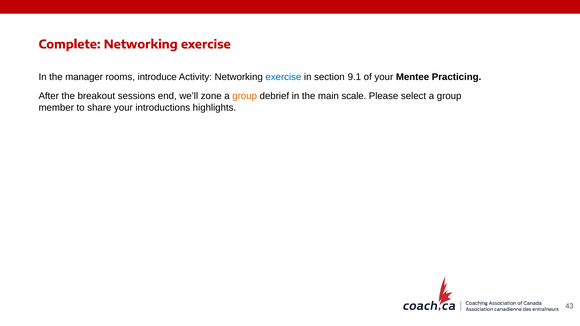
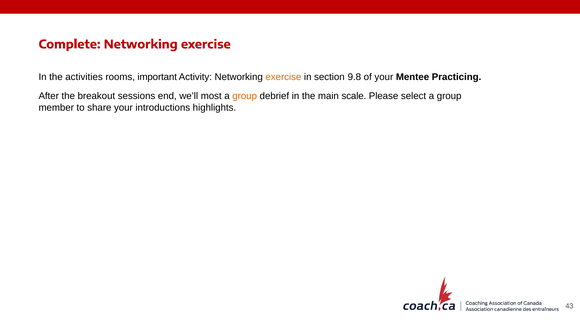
manager: manager -> activities
introduce: introduce -> important
exercise at (283, 77) colour: blue -> orange
9.1: 9.1 -> 9.8
zone: zone -> most
